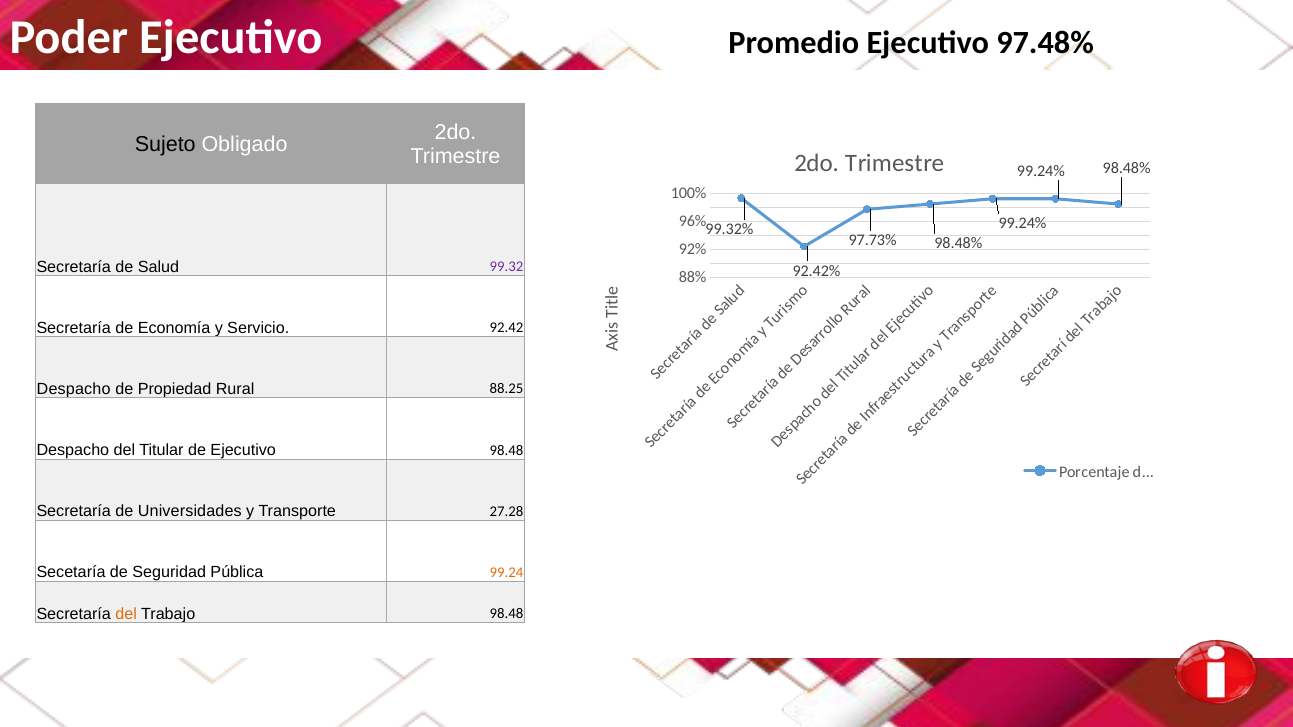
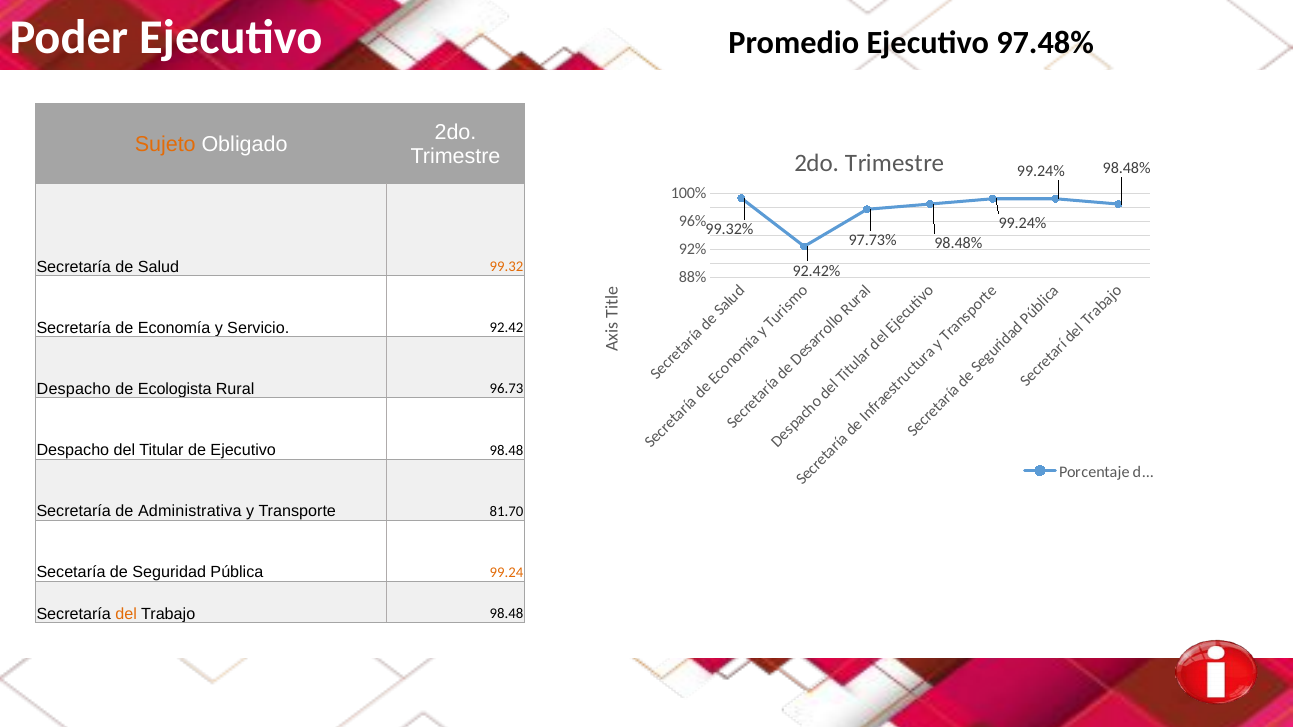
Sujeto colour: black -> orange
99.32 colour: purple -> orange
Propiedad: Propiedad -> Ecologista
88.25: 88.25 -> 96.73
Universidades: Universidades -> Administrativa
27.28: 27.28 -> 81.70
